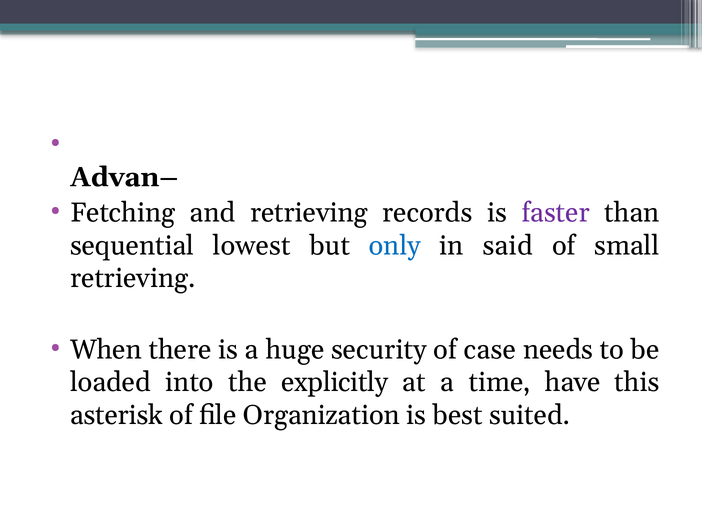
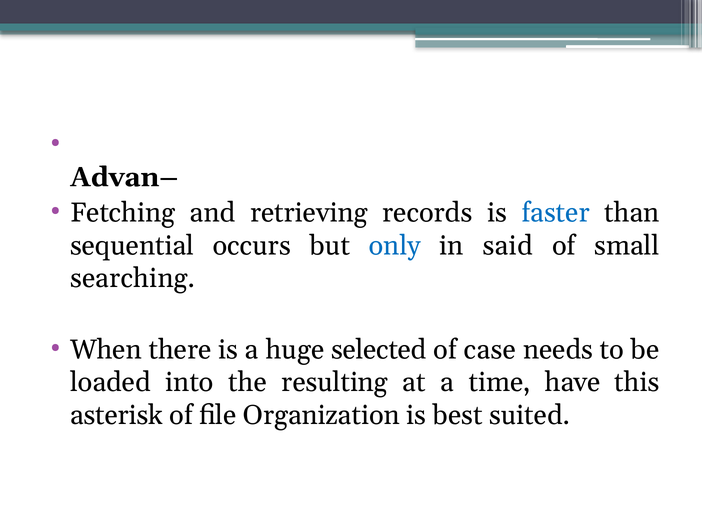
faster colour: purple -> blue
lowest: lowest -> occurs
retrieving at (133, 279): retrieving -> searching
security: security -> selected
explicitly: explicitly -> resulting
